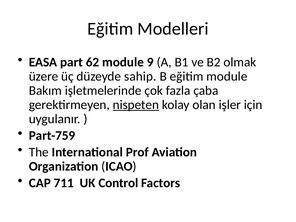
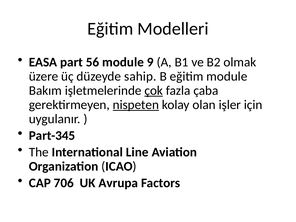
62: 62 -> 56
çok underline: none -> present
Part-759: Part-759 -> Part-345
Prof: Prof -> Line
711: 711 -> 706
Control: Control -> Avrupa
